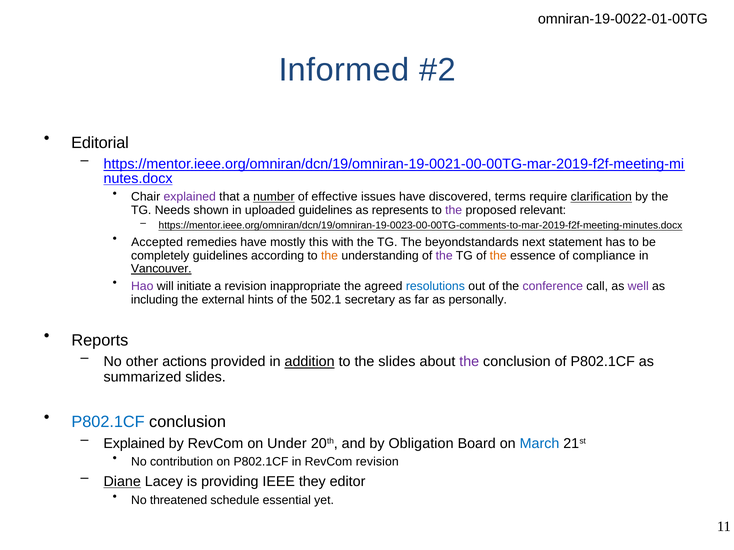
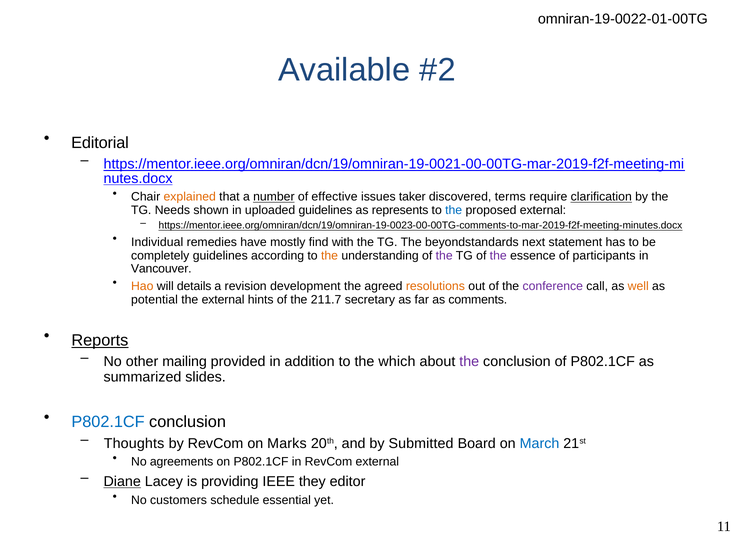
Informed: Informed -> Available
explained at (190, 197) colour: purple -> orange
issues have: have -> taker
the at (454, 210) colour: purple -> blue
proposed relevant: relevant -> external
Accepted: Accepted -> Individual
this: this -> find
the at (498, 256) colour: orange -> purple
compliance: compliance -> participants
Vancouver underline: present -> none
Hao colour: purple -> orange
initiate: initiate -> details
inappropriate: inappropriate -> development
resolutions colour: blue -> orange
well colour: purple -> orange
including: including -> potential
502.1: 502.1 -> 211.7
personally: personally -> comments
Reports underline: none -> present
actions: actions -> mailing
addition underline: present -> none
the slides: slides -> which
Explained at (134, 444): Explained -> Thoughts
Under: Under -> Marks
Obligation: Obligation -> Submitted
contribution: contribution -> agreements
RevCom revision: revision -> external
threatened: threatened -> customers
